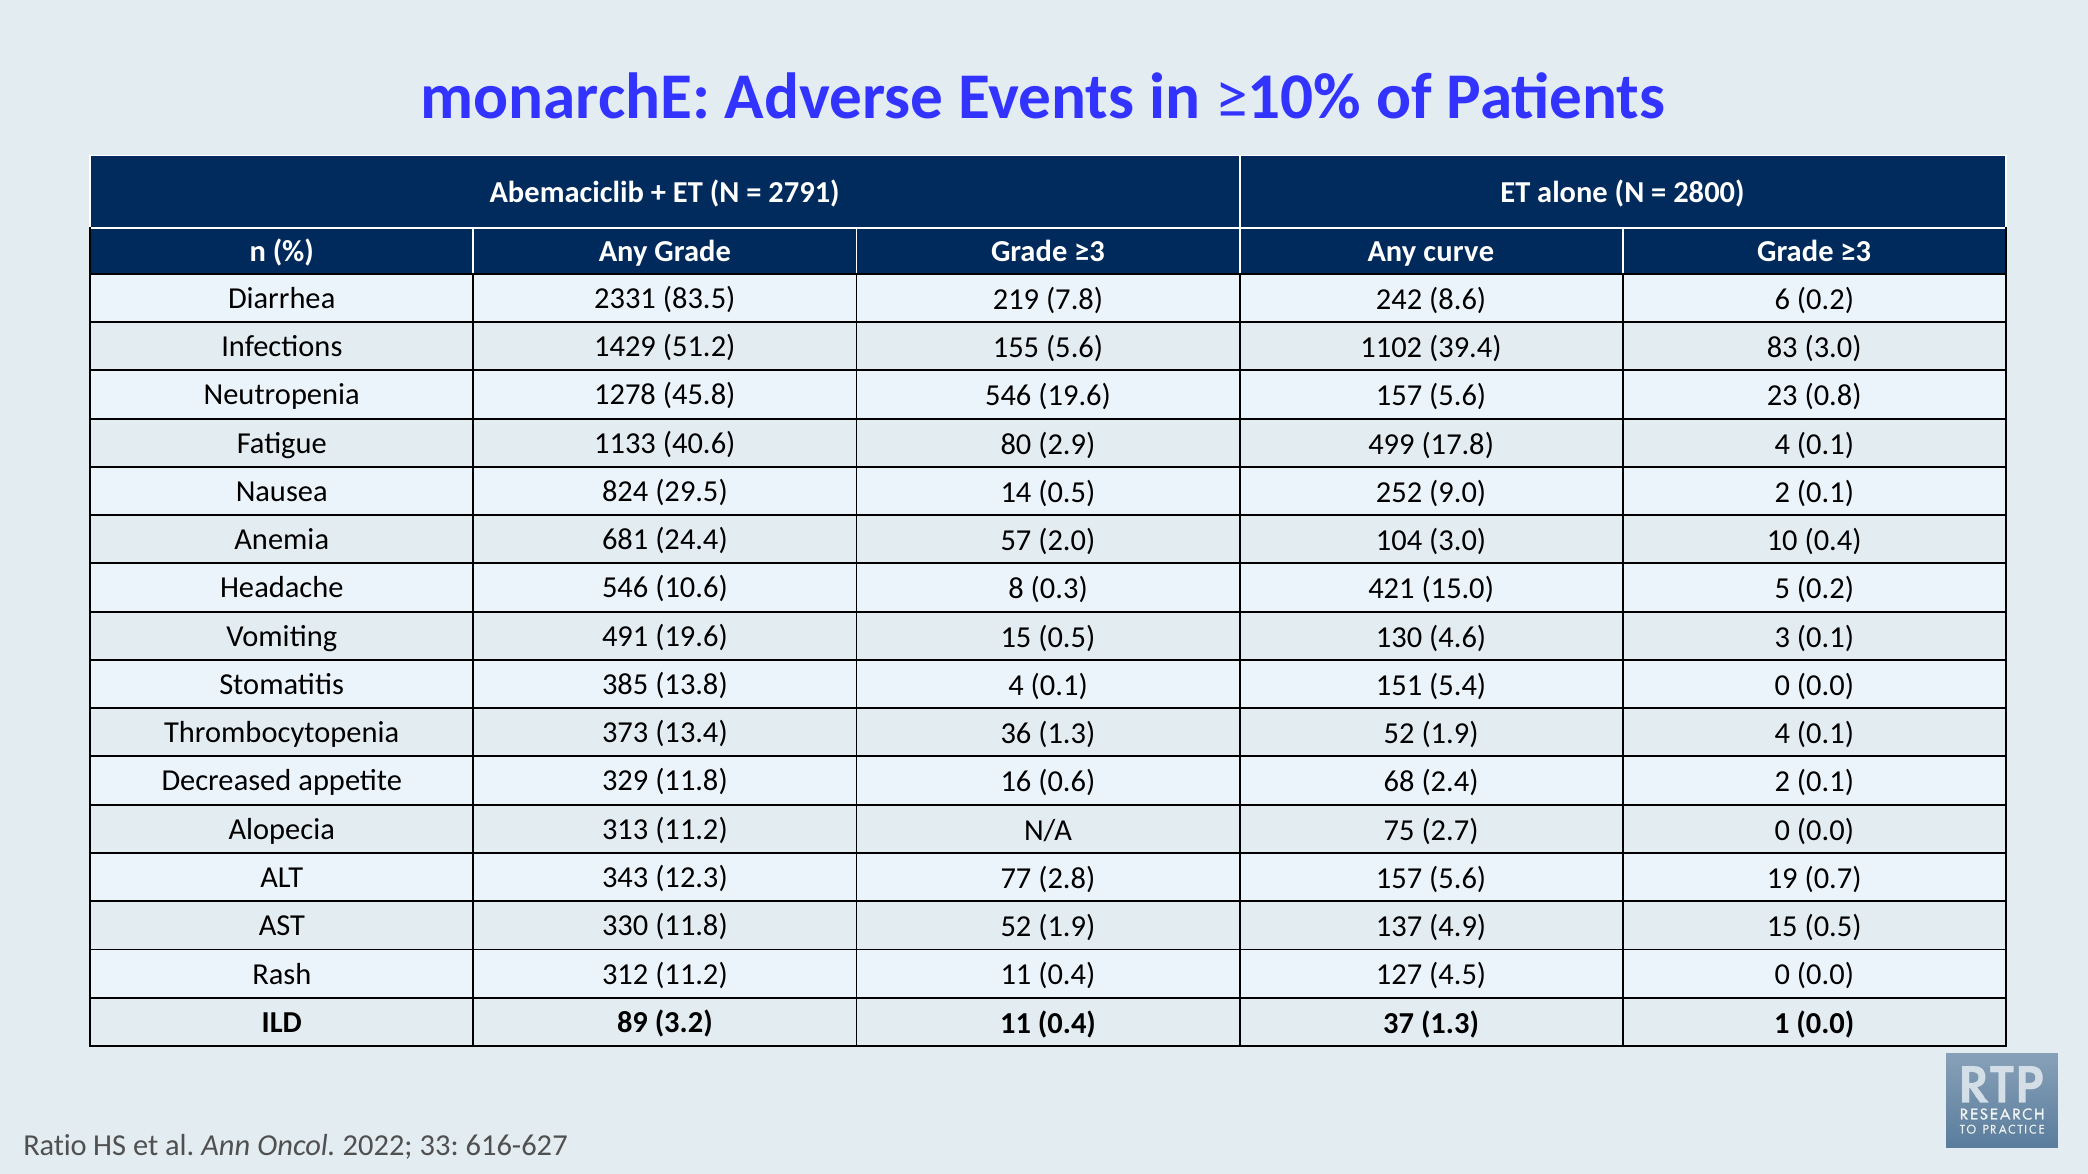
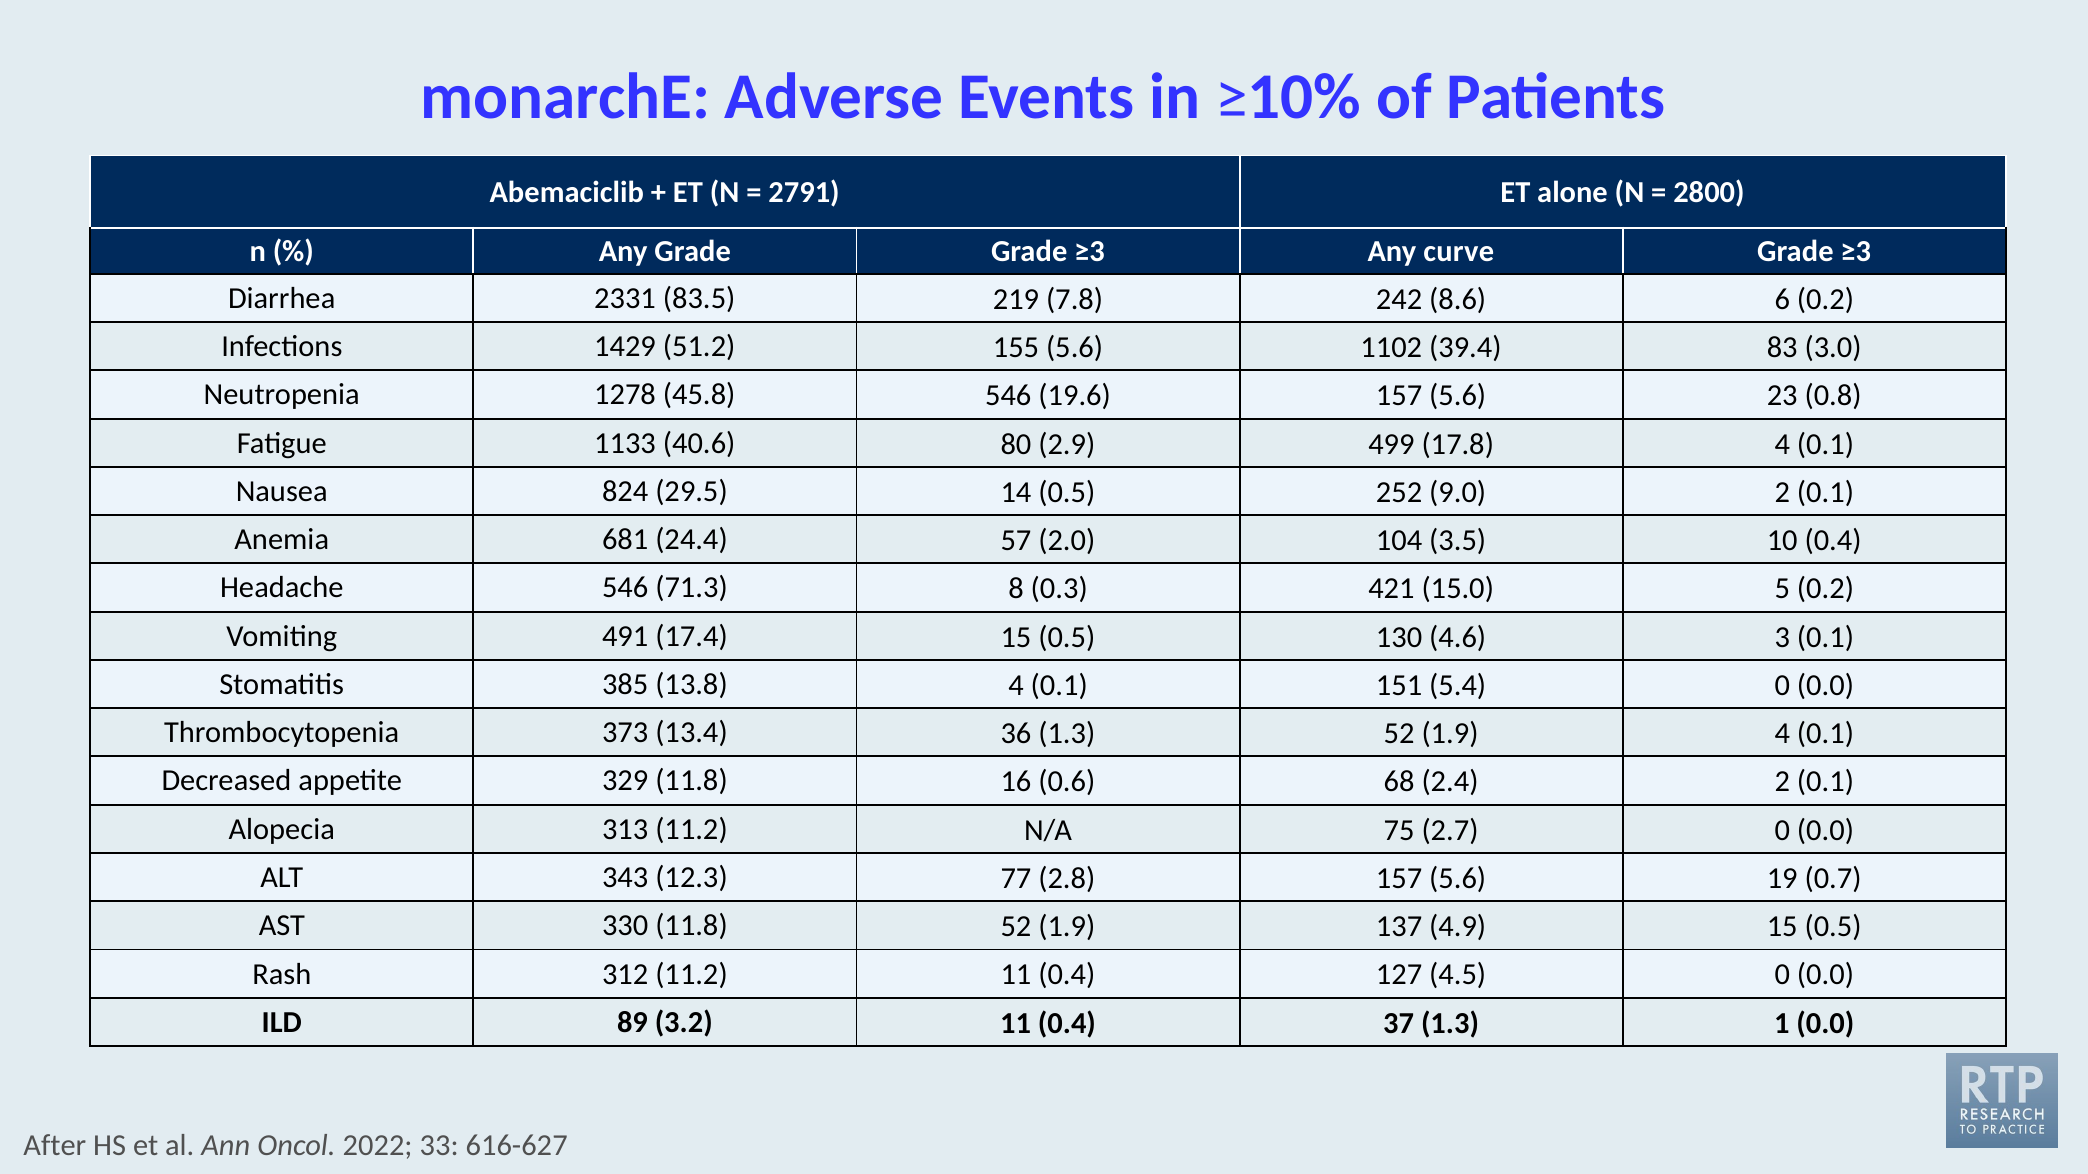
104 3.0: 3.0 -> 3.5
10.6: 10.6 -> 71.3
491 19.6: 19.6 -> 17.4
Ratio: Ratio -> After
